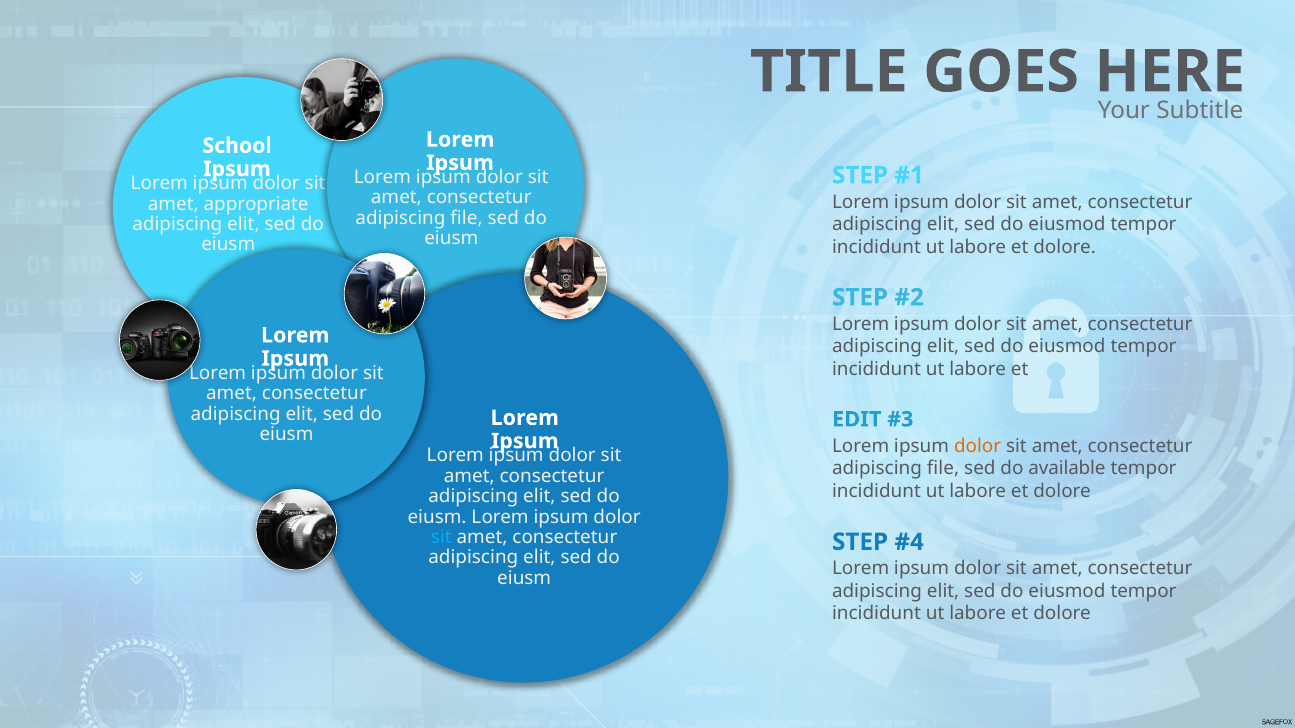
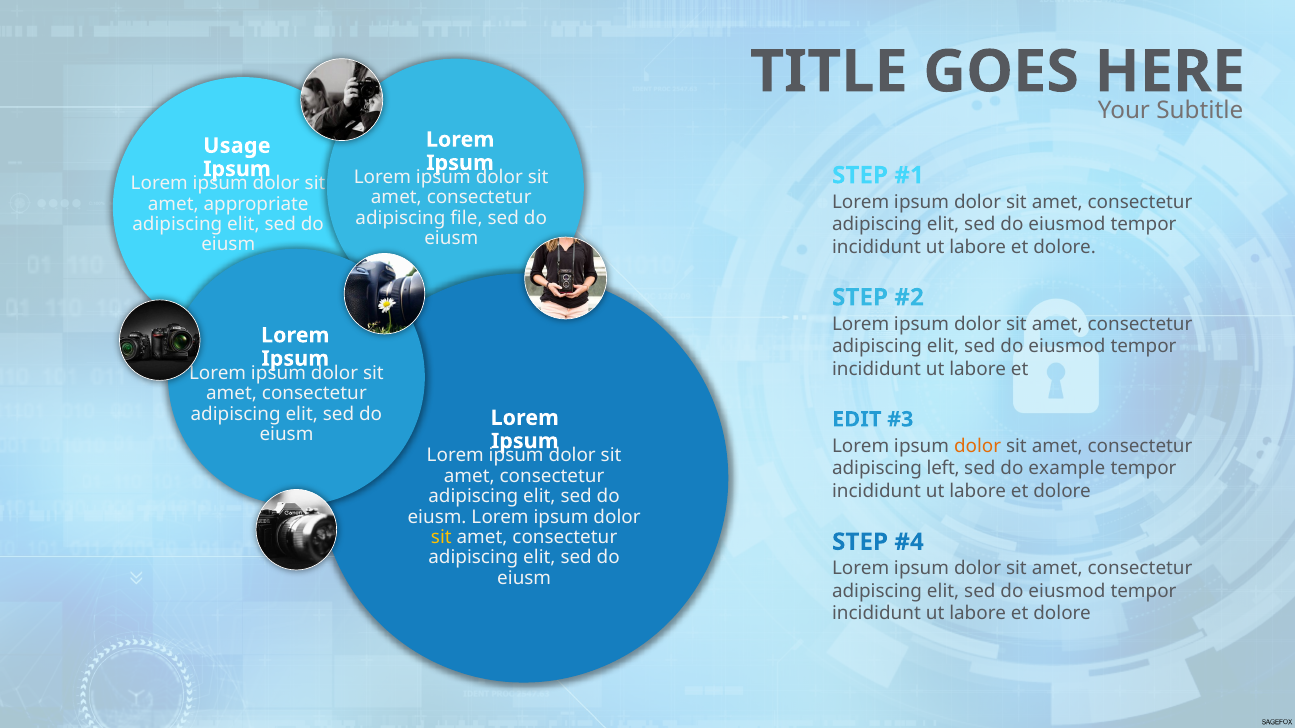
School: School -> Usage
file at (943, 469): file -> left
available: available -> example
sit at (441, 538) colour: light blue -> yellow
